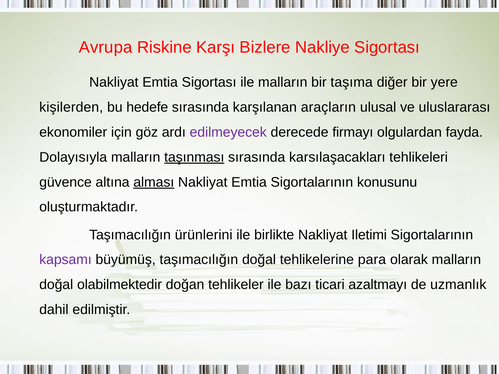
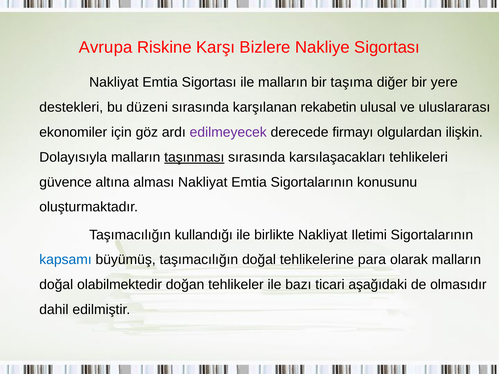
kişilerden: kişilerden -> destekleri
hedefe: hedefe -> düzeni
araçların: araçların -> rekabetin
fayda: fayda -> ilişkin
alması underline: present -> none
ürünlerini: ürünlerini -> kullandığı
kapsamı colour: purple -> blue
azaltmayı: azaltmayı -> aşağıdaki
uzmanlık: uzmanlık -> olmasıdır
